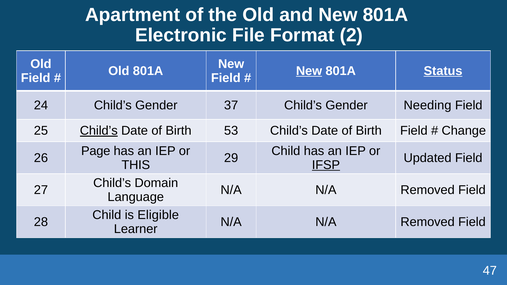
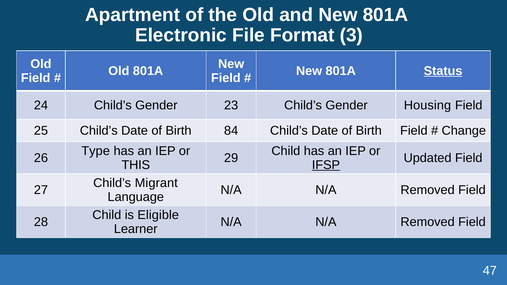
2: 2 -> 3
New at (309, 71) underline: present -> none
37: 37 -> 23
Needing: Needing -> Housing
Child’s at (99, 131) underline: present -> none
53: 53 -> 84
Page: Page -> Type
Domain: Domain -> Migrant
